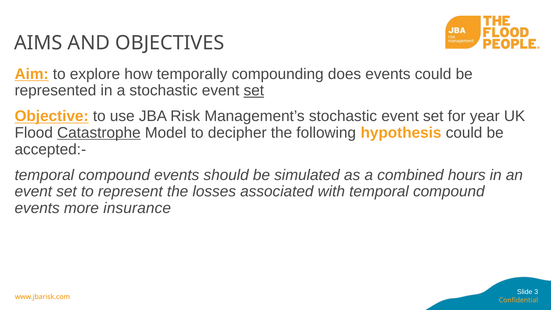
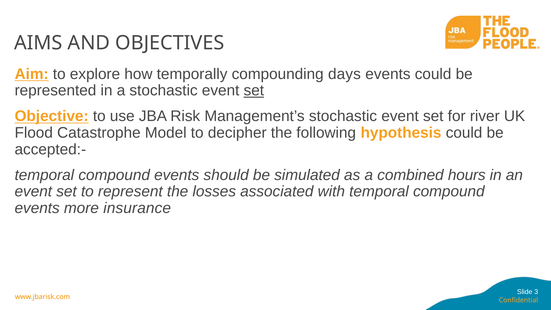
does: does -> days
year: year -> river
Catastrophe underline: present -> none
